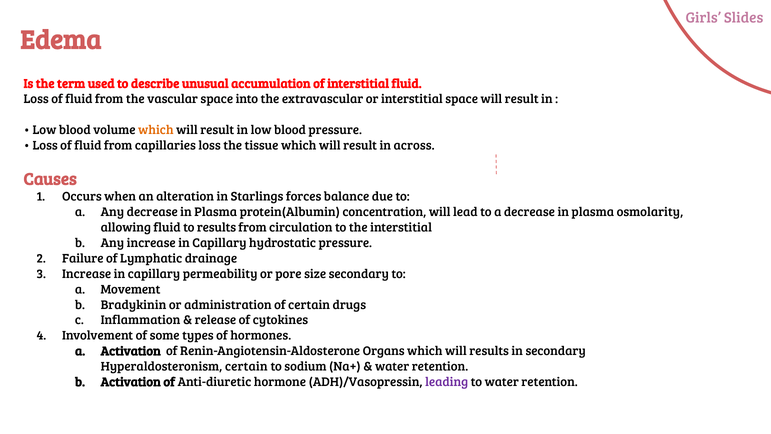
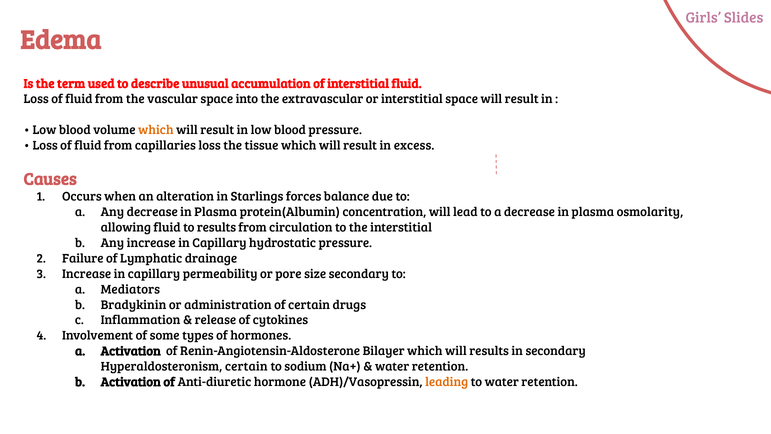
across: across -> excess
Movement: Movement -> Mediators
Organs: Organs -> Bilayer
leading colour: purple -> orange
